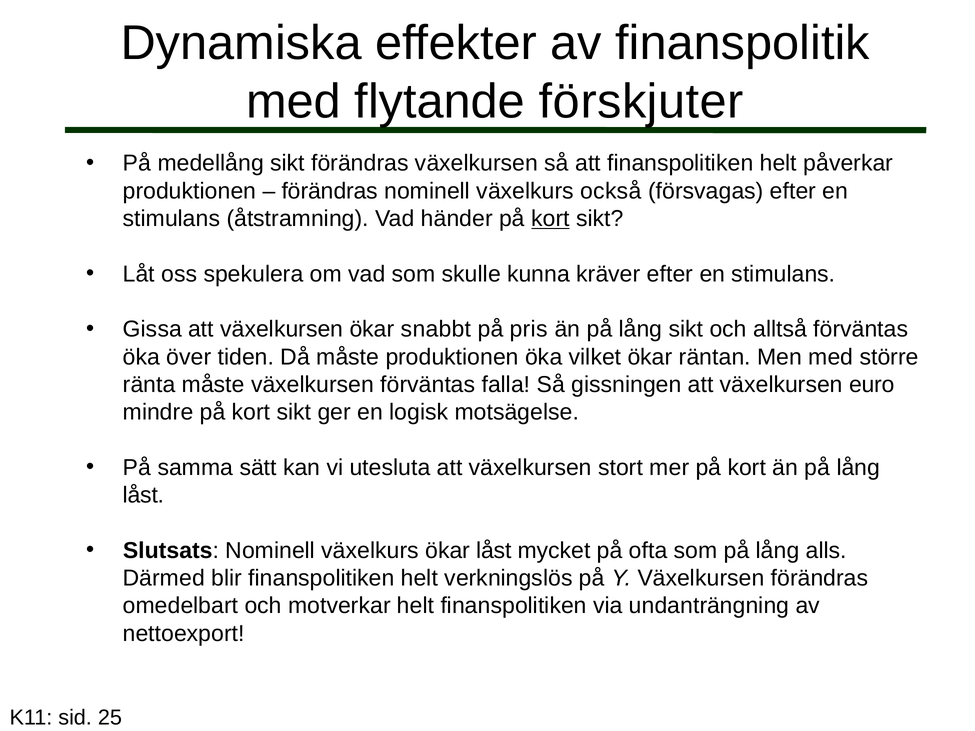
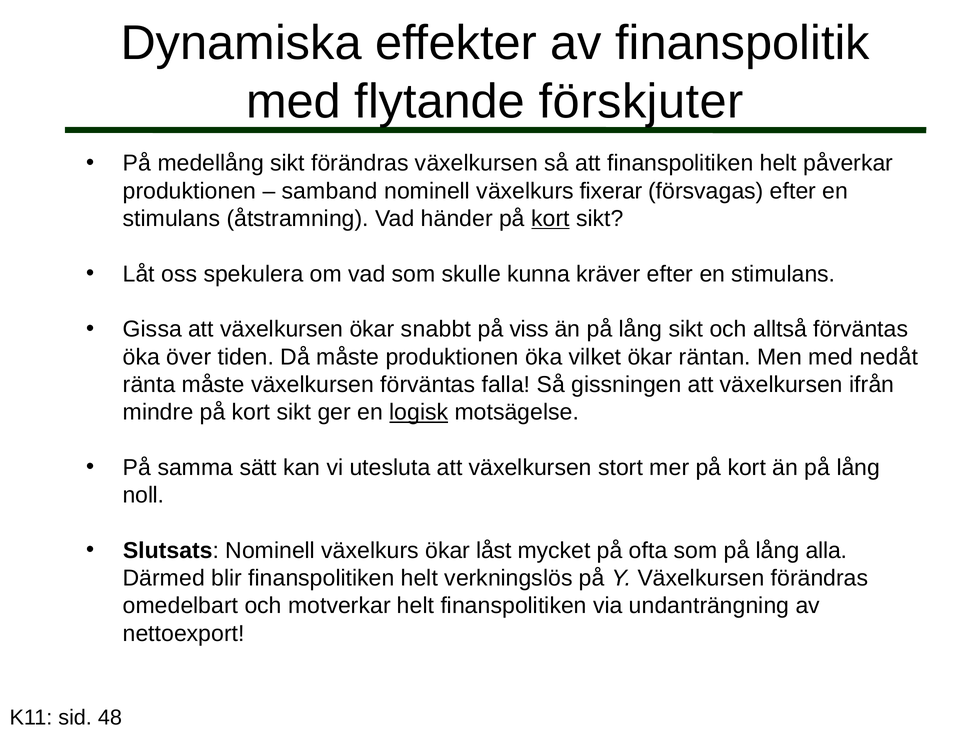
förändras at (330, 191): förändras -> samband
också: också -> fixerar
pris: pris -> viss
större: större -> nedåt
euro: euro -> ifrån
logisk underline: none -> present
låst at (144, 495): låst -> noll
alls: alls -> alla
25: 25 -> 48
